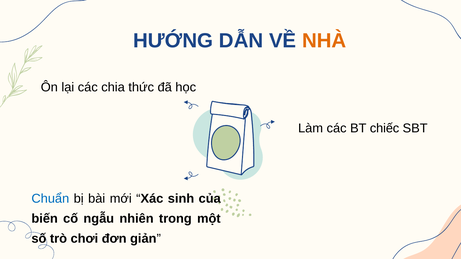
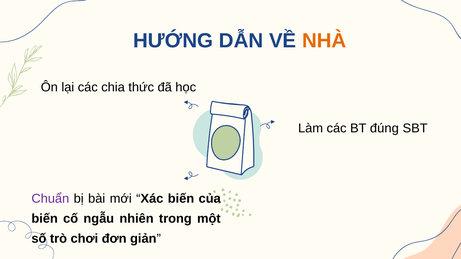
chiếc: chiếc -> đúng
Chuẩn colour: blue -> purple
Xác sinh: sinh -> biến
